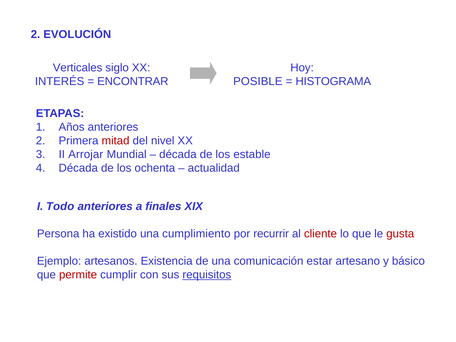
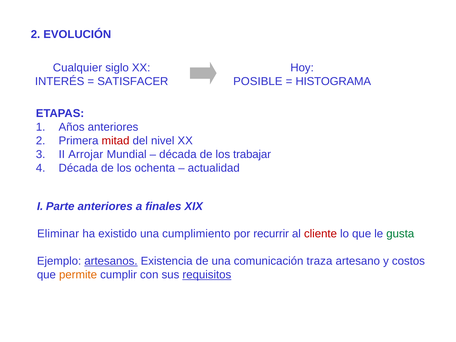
Verticales: Verticales -> Cualquier
ENCONTRAR: ENCONTRAR -> SATISFACER
estable: estable -> trabajar
Todo: Todo -> Parte
Persona: Persona -> Eliminar
gusta colour: red -> green
artesanos underline: none -> present
estar: estar -> traza
básico: básico -> costos
permite colour: red -> orange
